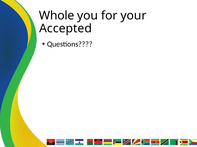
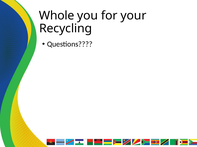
Accepted: Accepted -> Recycling
